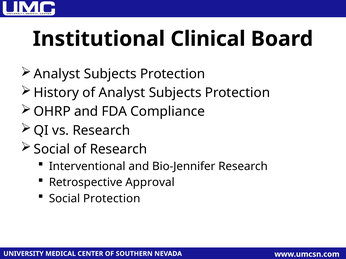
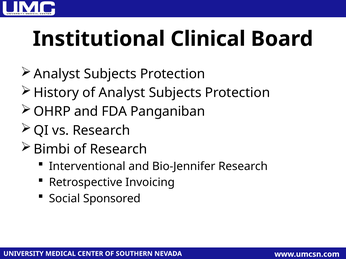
Compliance: Compliance -> Panganiban
Social at (52, 149): Social -> Bimbi
Approval: Approval -> Invoicing
Social Protection: Protection -> Sponsored
